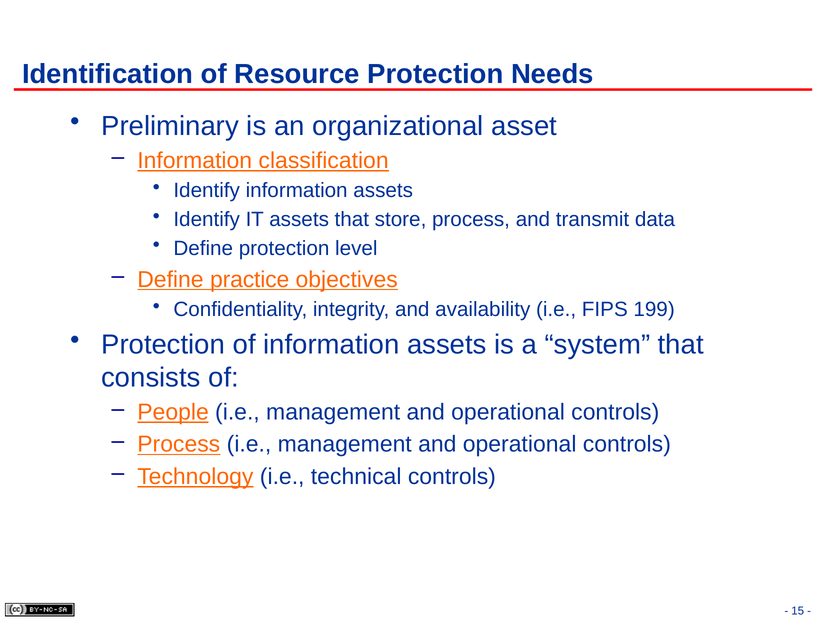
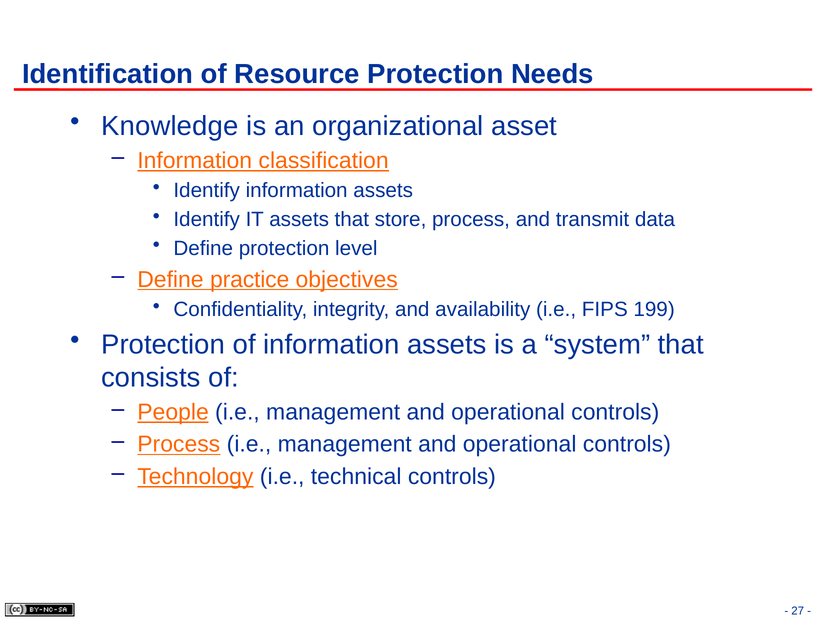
Preliminary: Preliminary -> Knowledge
15: 15 -> 27
